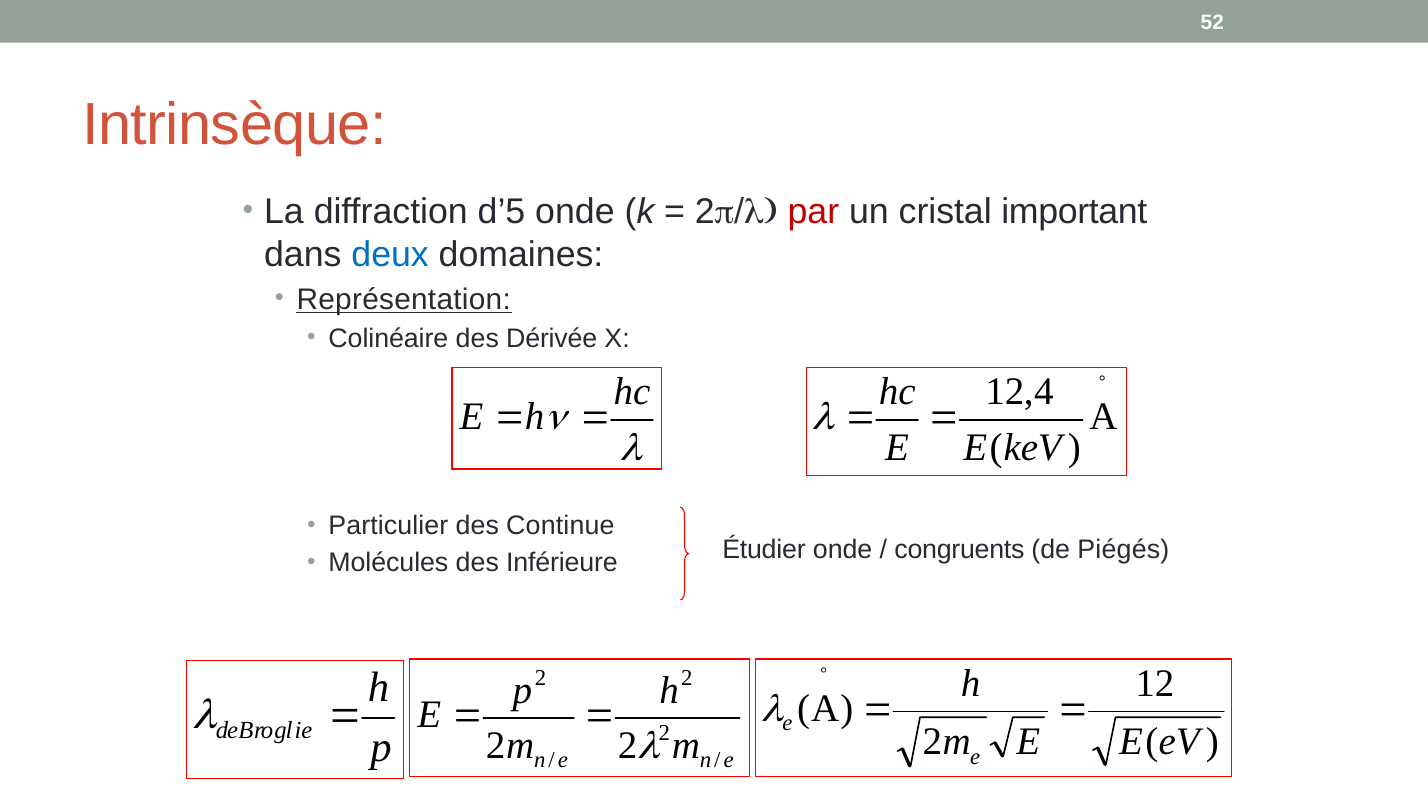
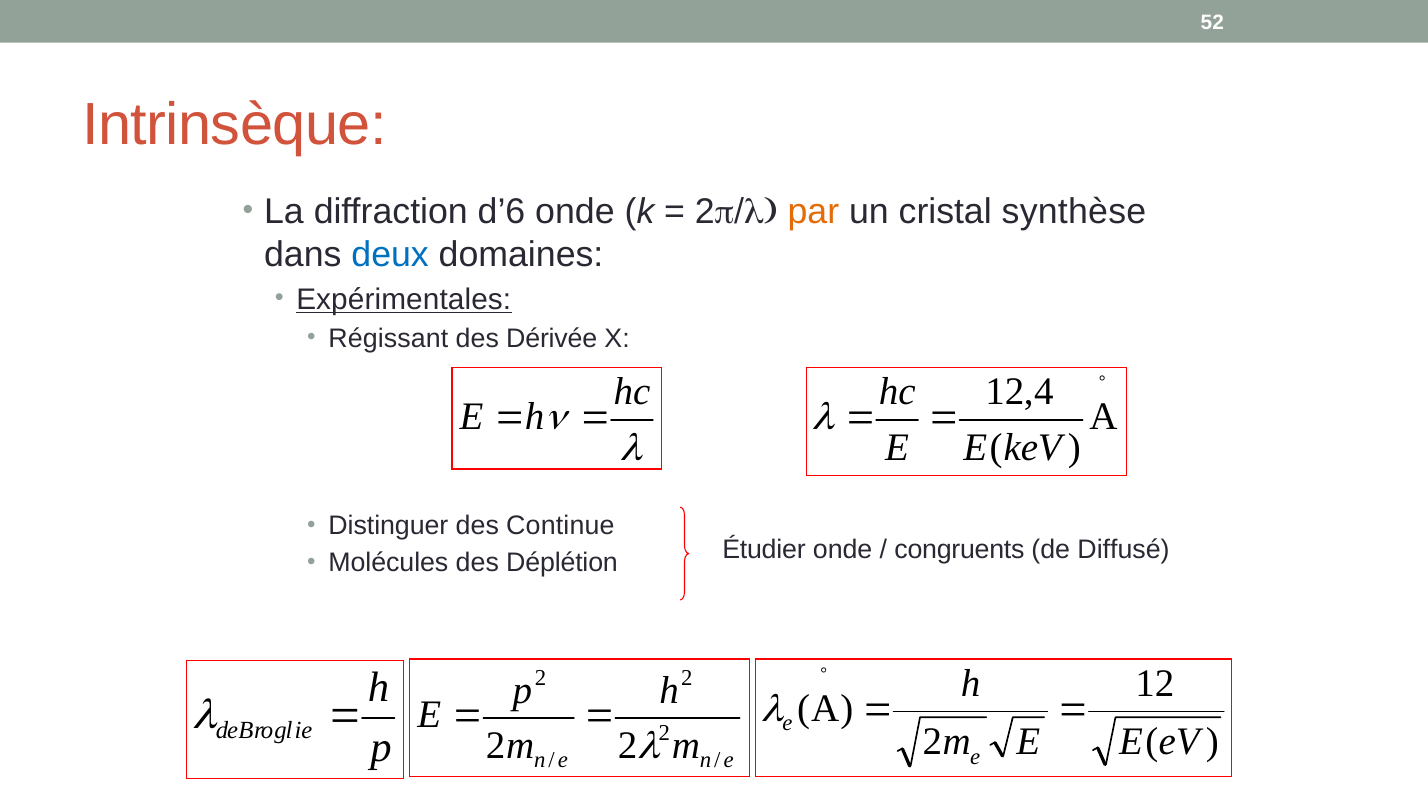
d’5: d’5 -> d’6
par colour: red -> orange
important: important -> synthèse
Représentation: Représentation -> Expérimentales
Colinéaire: Colinéaire -> Régissant
Particulier: Particulier -> Distinguer
Piégés: Piégés -> Diffusé
Inférieure: Inférieure -> Déplétion
